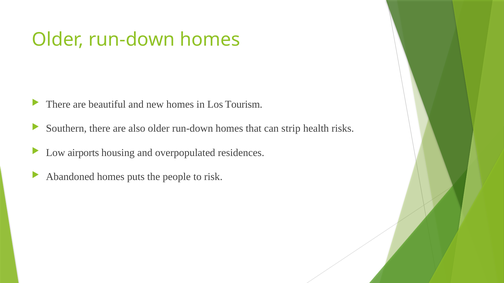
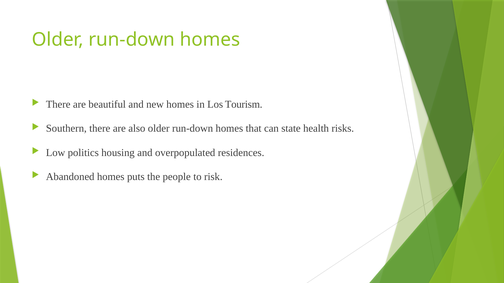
strip: strip -> state
airports: airports -> politics
